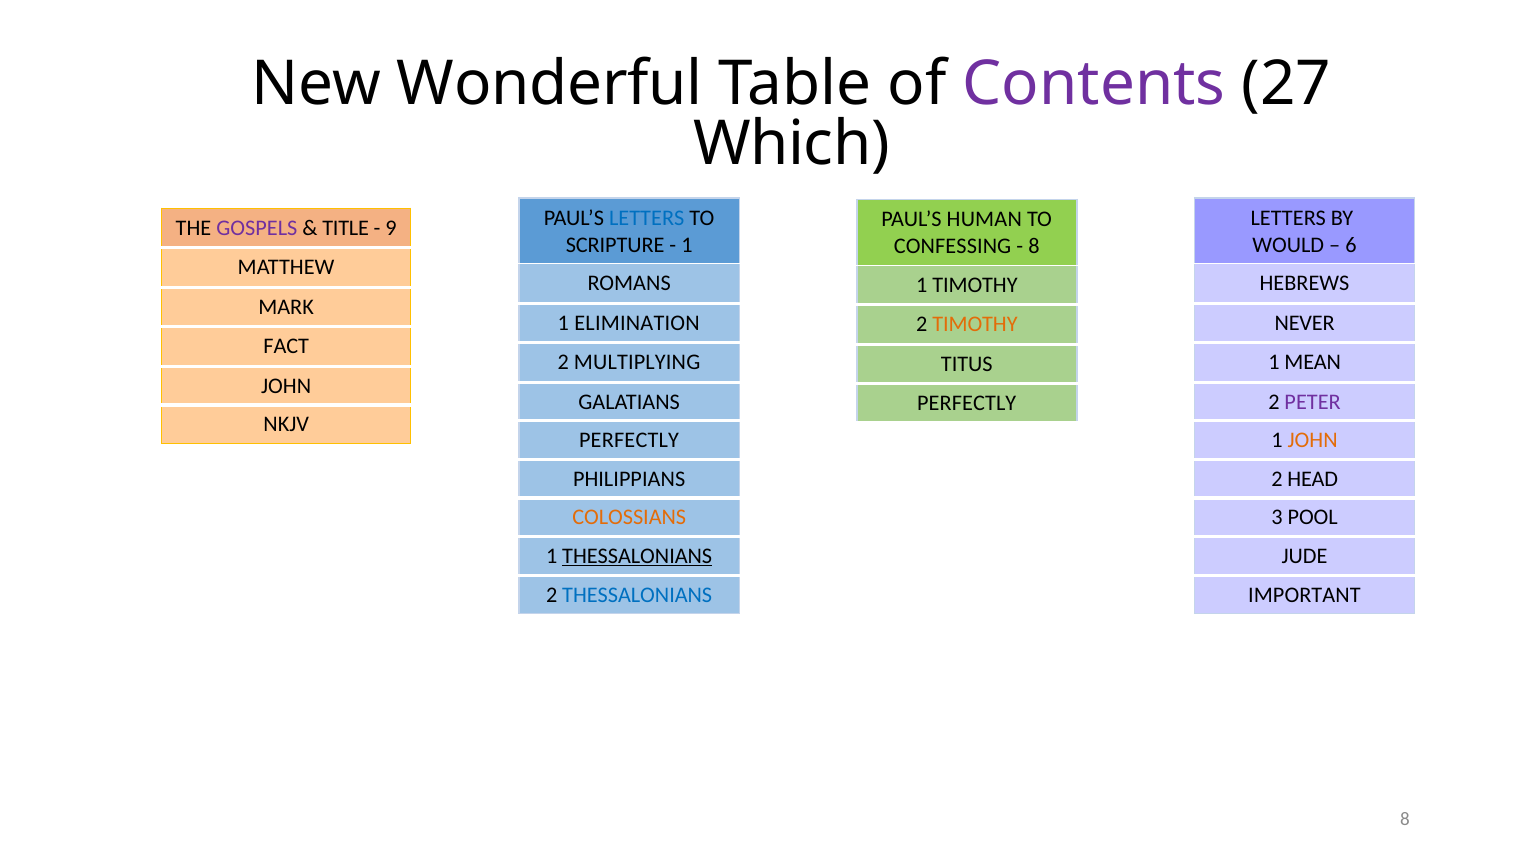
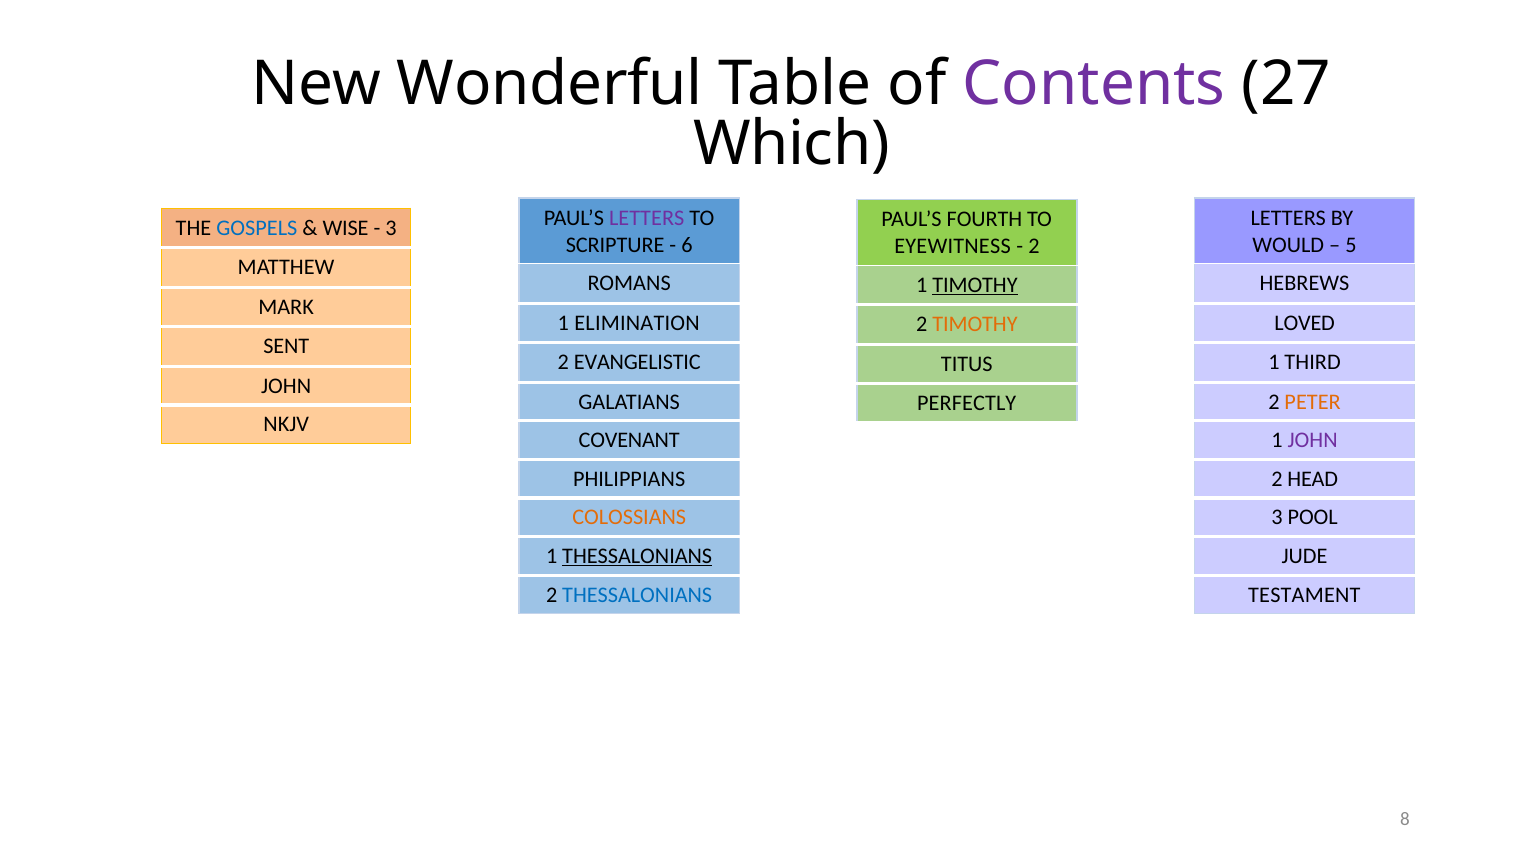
LETTERS at (647, 218) colour: blue -> purple
HUMAN: HUMAN -> FOURTH
GOSPELS colour: purple -> blue
TITLE: TITLE -> WISE
9 at (391, 228): 9 -> 3
1 at (687, 245): 1 -> 6
6: 6 -> 5
CONFESSING: CONFESSING -> EYEWITNESS
8 at (1034, 246): 8 -> 2
TIMOTHY at (975, 285) underline: none -> present
NEVER: NEVER -> LOVED
FACT: FACT -> SENT
MULTIPLYING: MULTIPLYING -> EVANGELISTIC
MEAN: MEAN -> THIRD
PETER colour: purple -> orange
PERFECTLY at (629, 441): PERFECTLY -> COVENANT
JOHN at (1313, 441) colour: orange -> purple
IMPORTANT: IMPORTANT -> TESTAMENT
